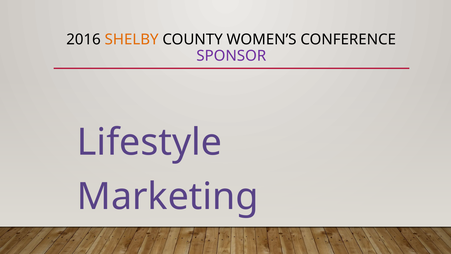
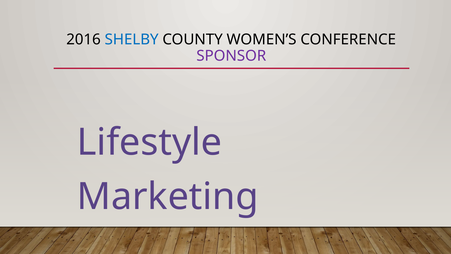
SHELBY colour: orange -> blue
